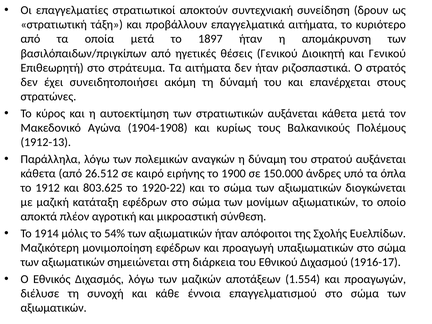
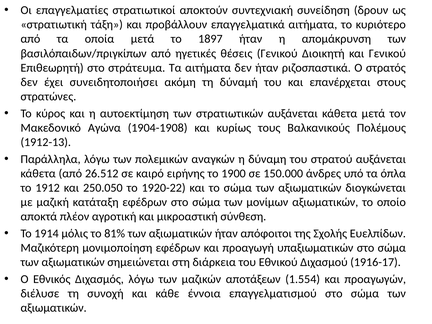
803.625: 803.625 -> 250.050
54%: 54% -> 81%
